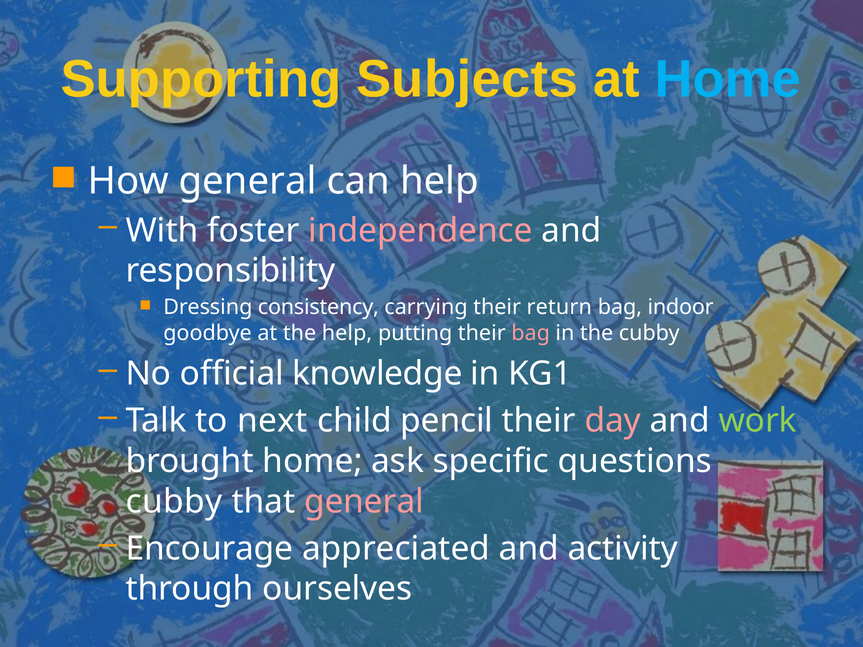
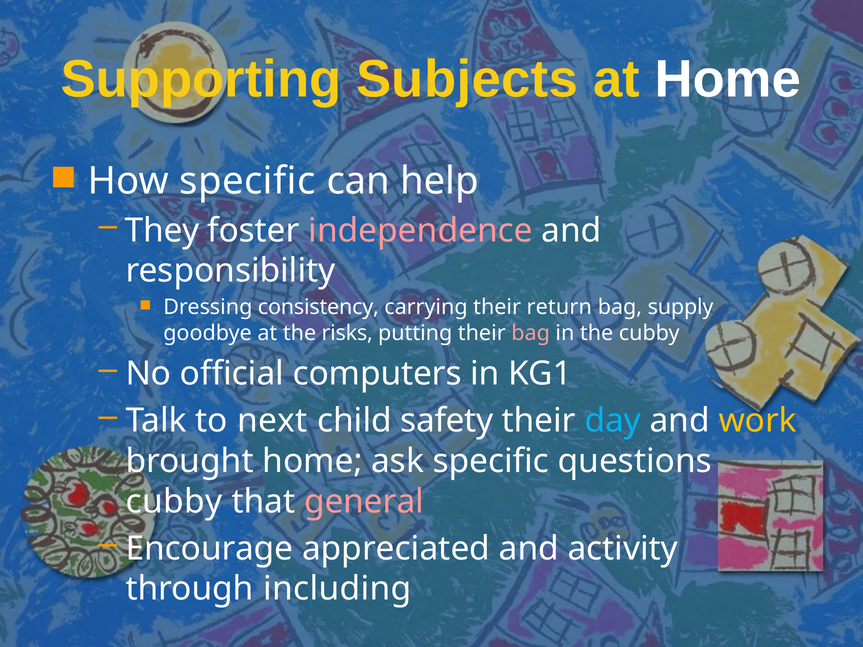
Home at (728, 79) colour: light blue -> white
How general: general -> specific
With: With -> They
indoor: indoor -> supply
the help: help -> risks
knowledge: knowledge -> computers
pencil: pencil -> safety
day colour: pink -> light blue
work colour: light green -> yellow
ourselves: ourselves -> including
